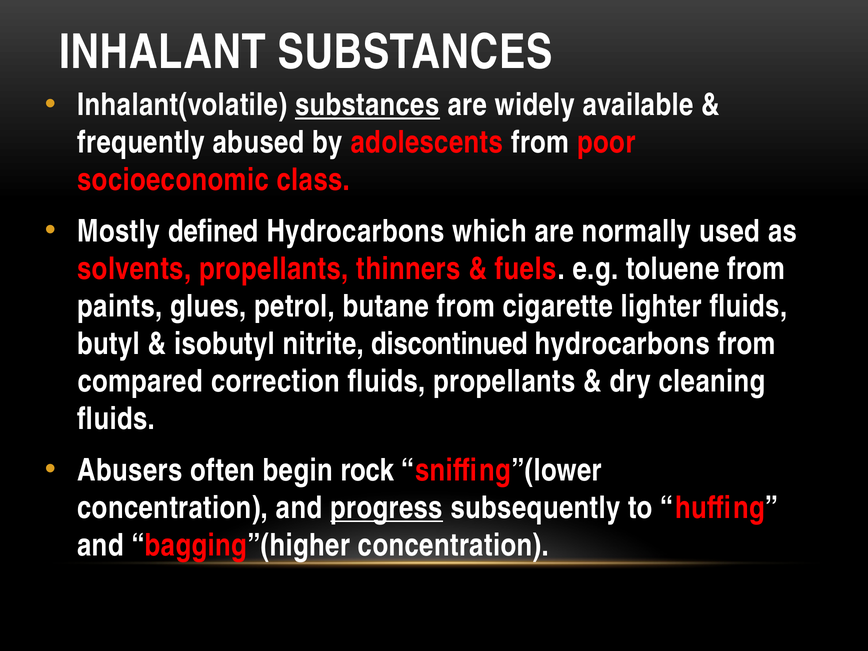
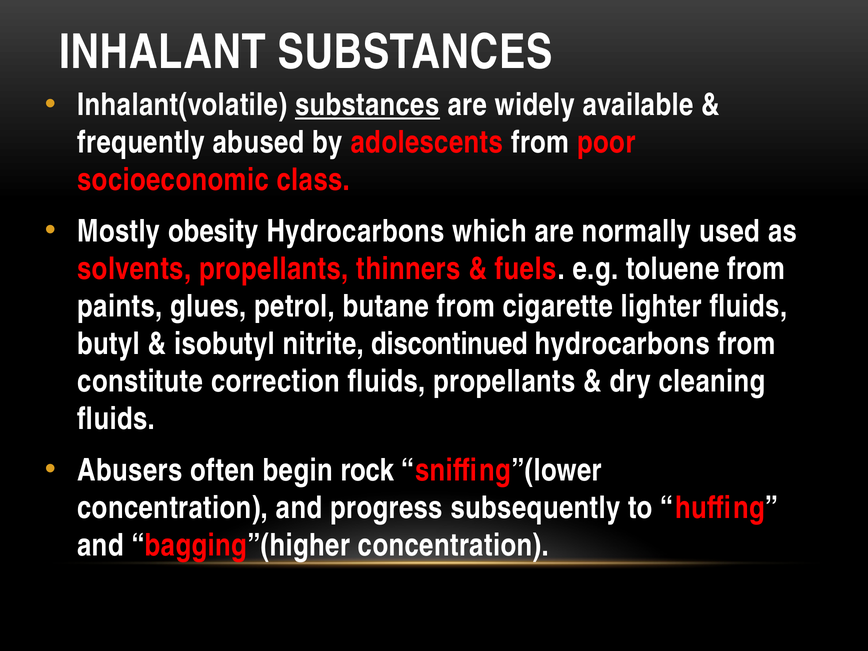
defined: defined -> obesity
compared: compared -> constitute
progress underline: present -> none
